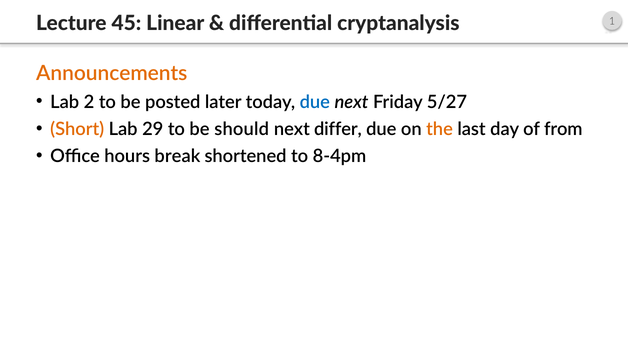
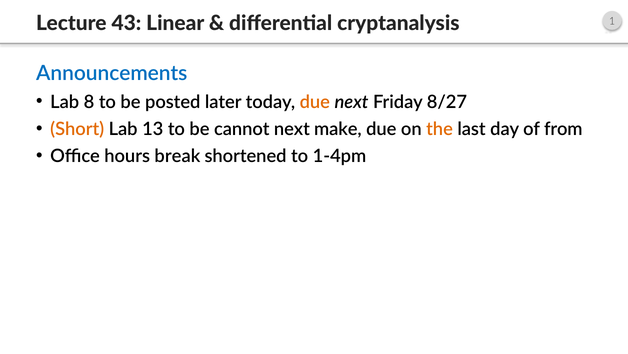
45: 45 -> 43
Announcements colour: orange -> blue
2: 2 -> 8
due at (315, 102) colour: blue -> orange
5/27: 5/27 -> 8/27
29: 29 -> 13
should: should -> cannot
differ: differ -> make
8-4pm: 8-4pm -> 1-4pm
